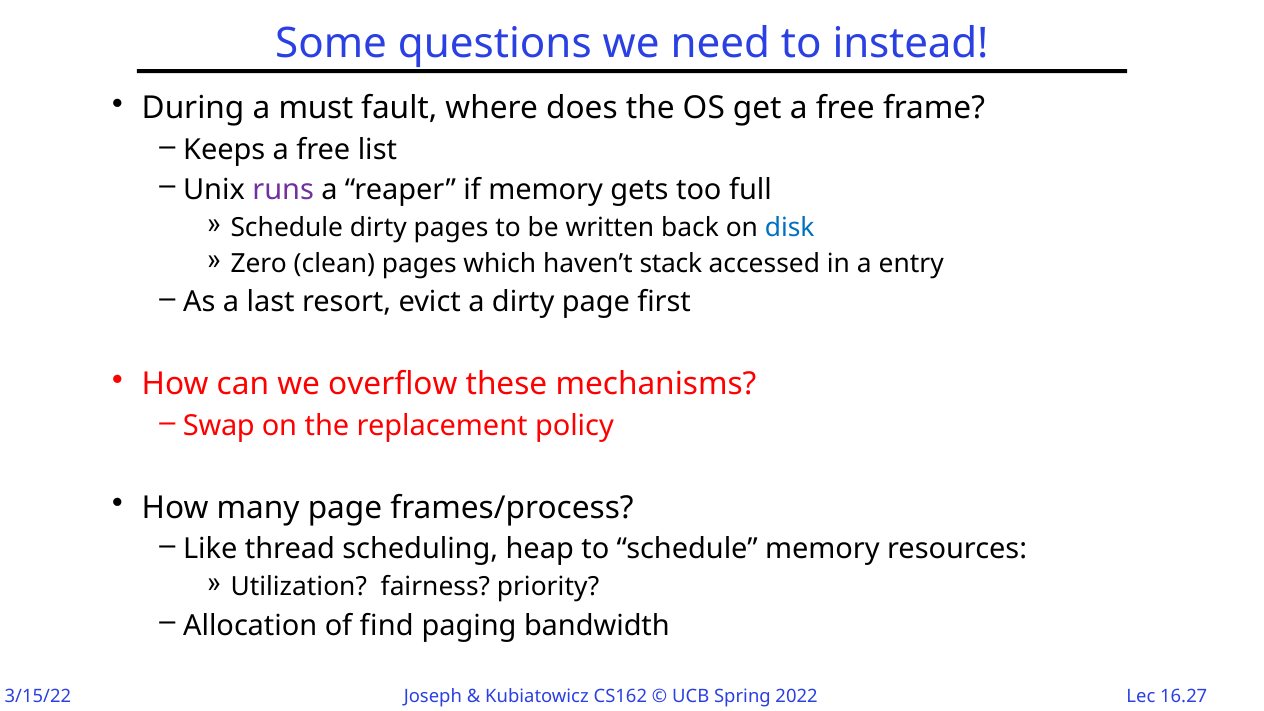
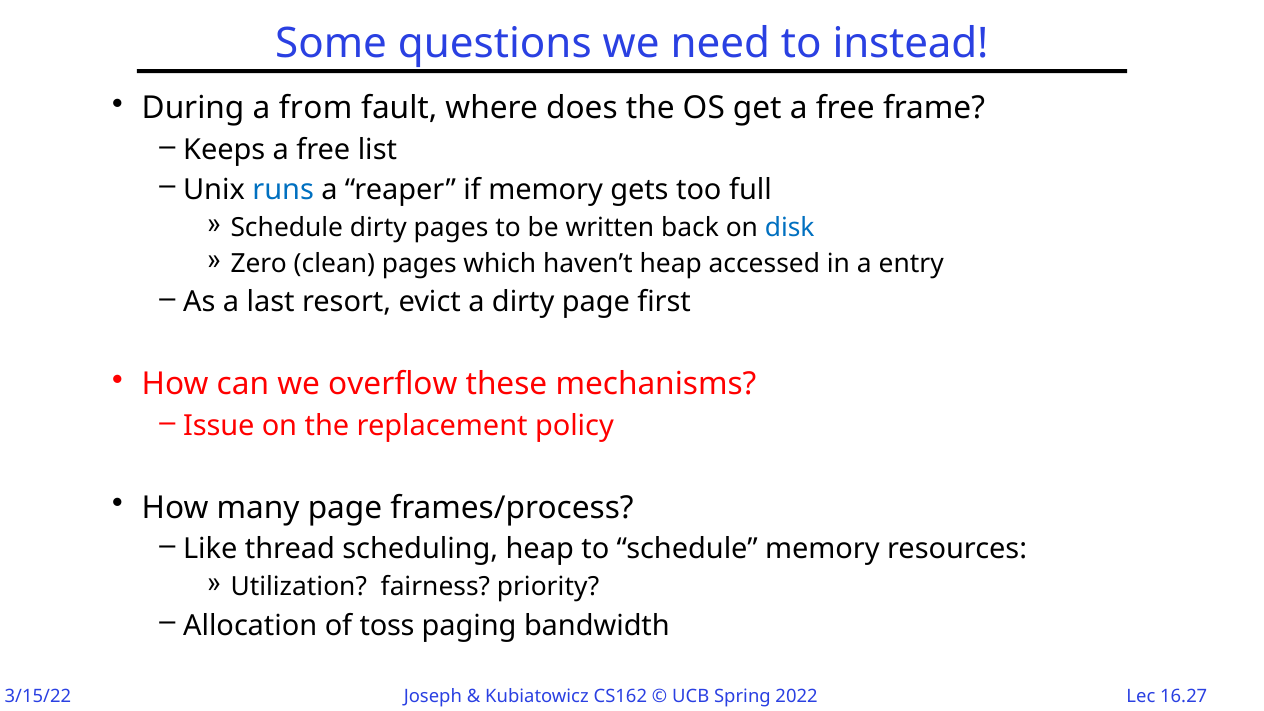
must: must -> from
runs colour: purple -> blue
haven’t stack: stack -> heap
Swap: Swap -> Issue
find: find -> toss
